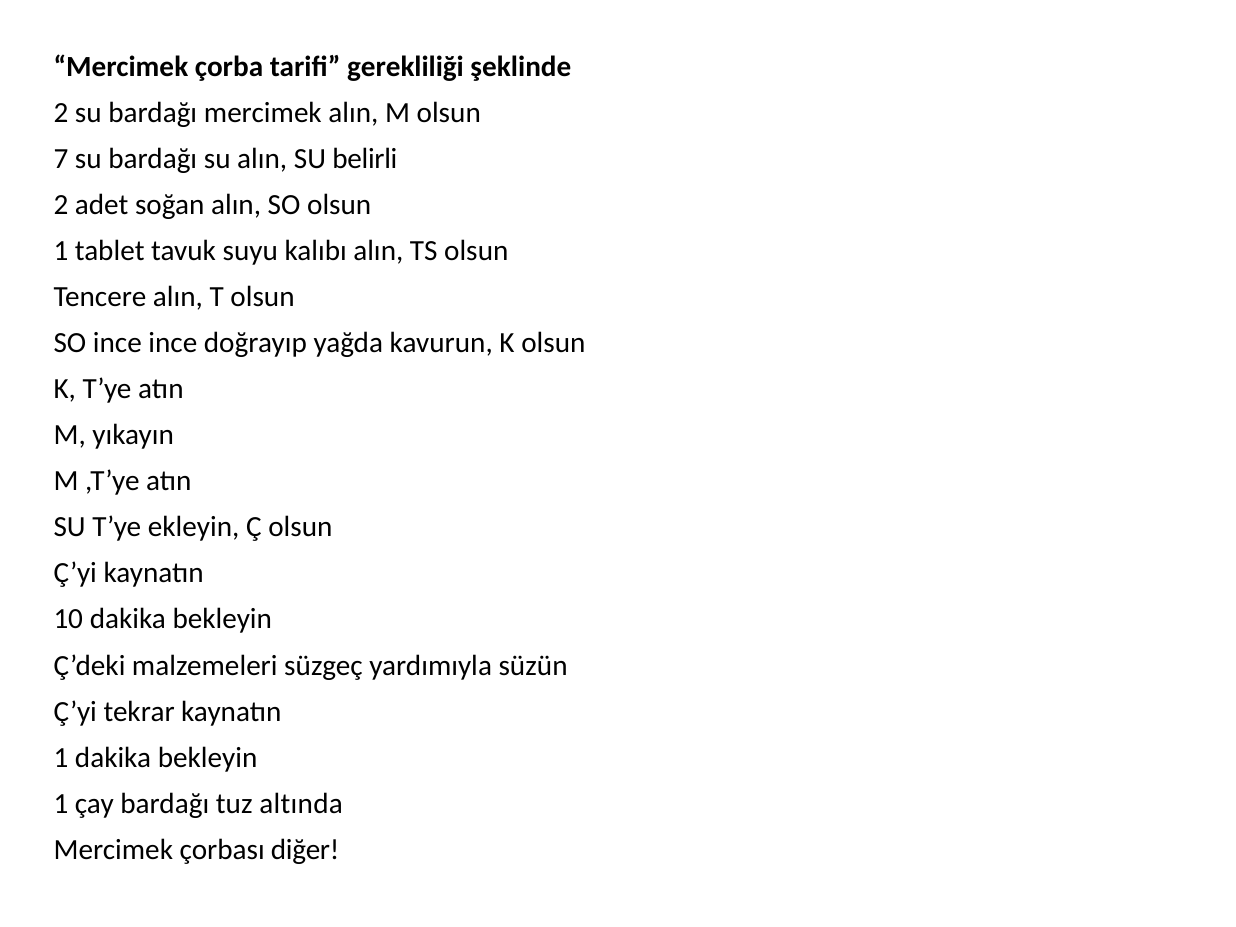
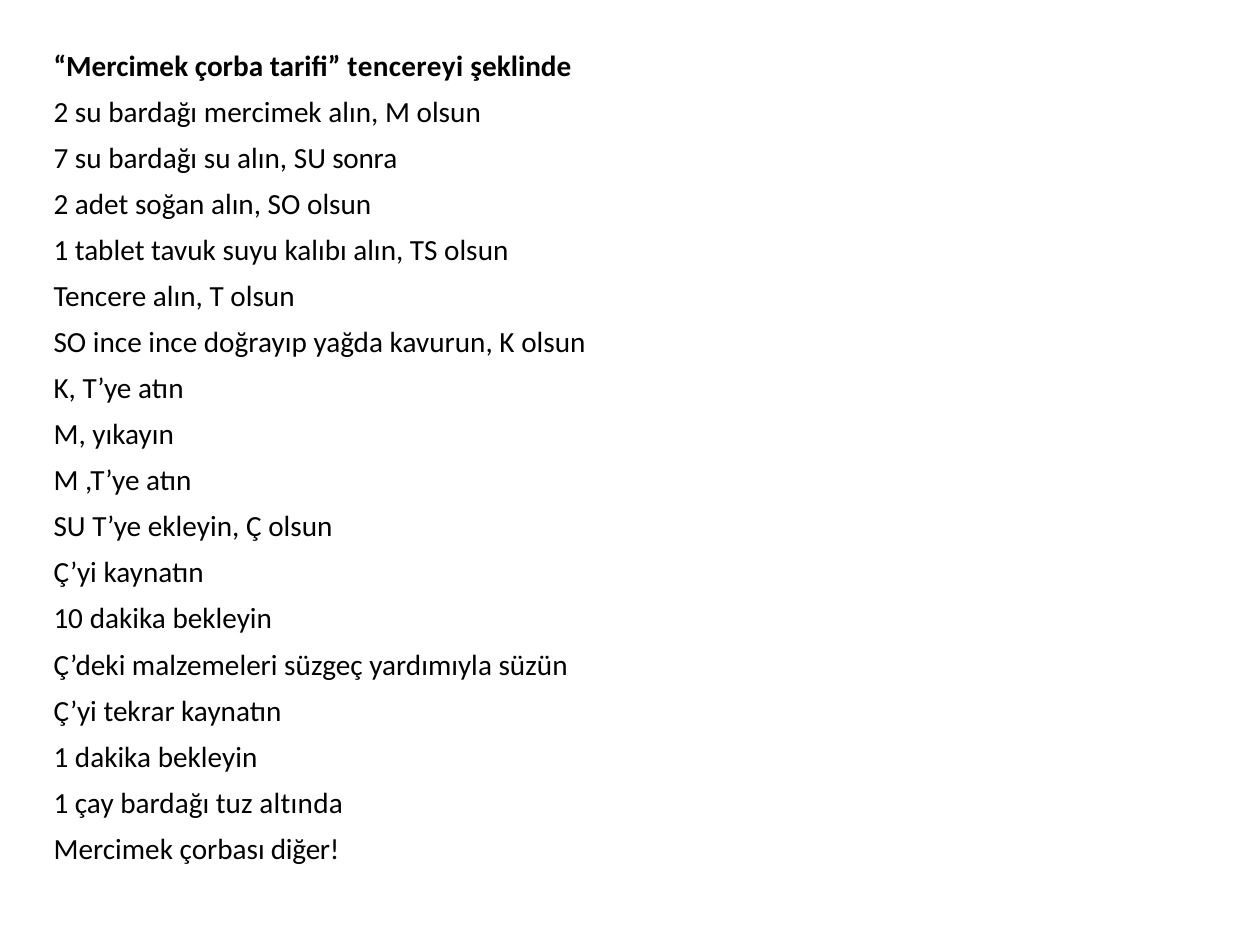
gerekliliği: gerekliliği -> tencereyi
belirli: belirli -> sonra
